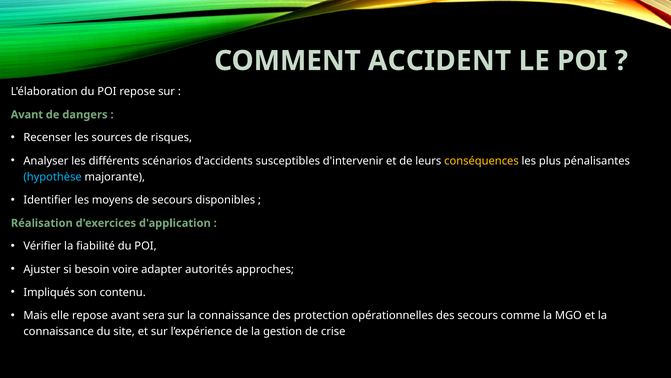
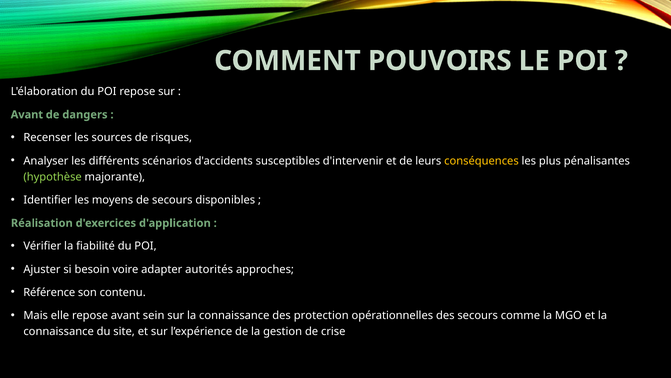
ACCIDENT: ACCIDENT -> POUVOIRS
hypothèse colour: light blue -> light green
Impliqués: Impliqués -> Référence
sera: sera -> sein
